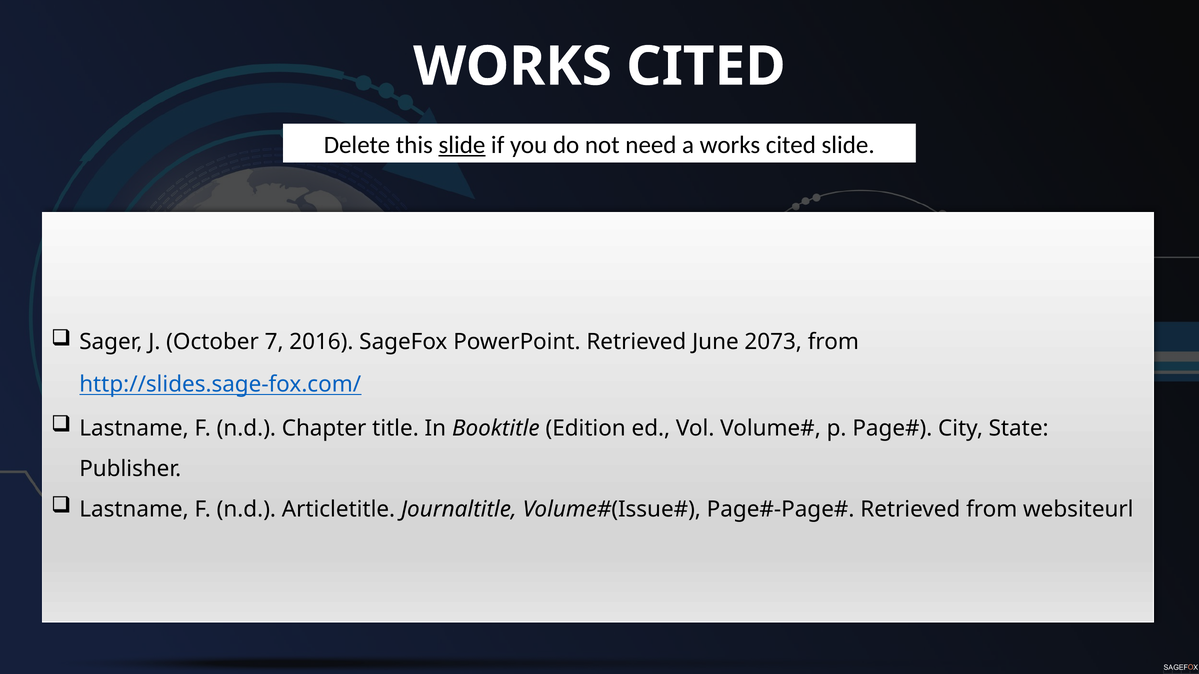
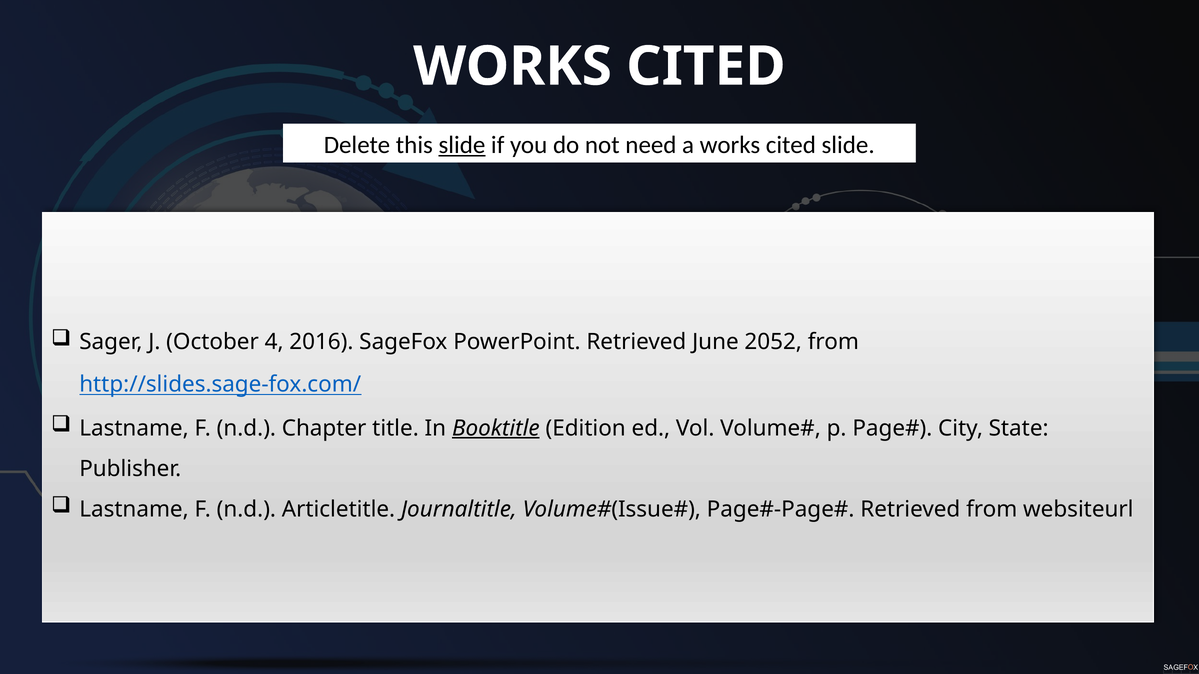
7: 7 -> 4
2073: 2073 -> 2052
Booktitle underline: none -> present
